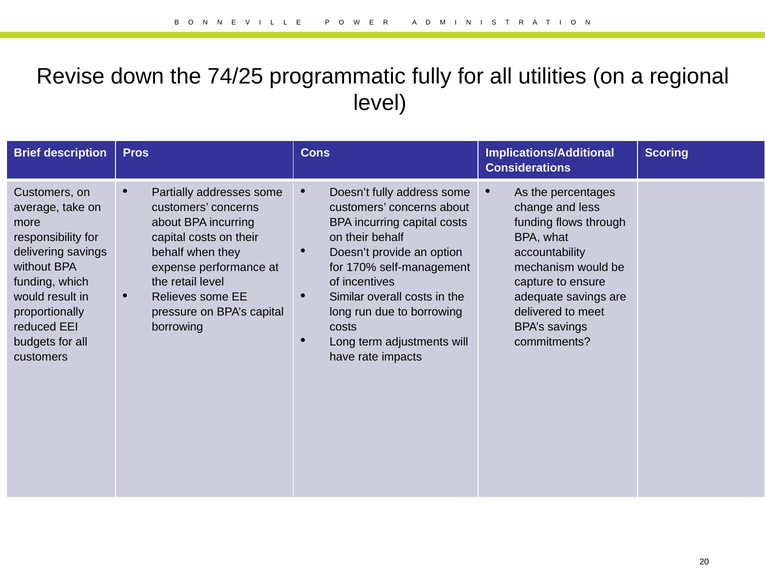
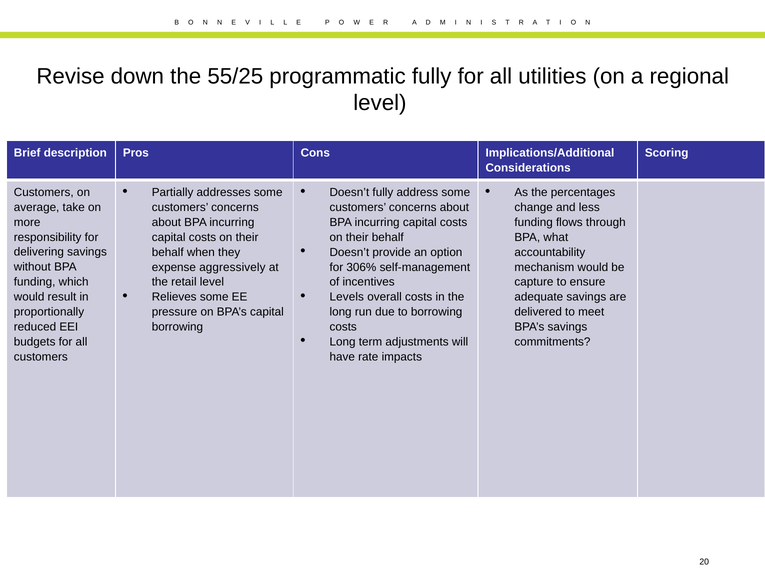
74/25: 74/25 -> 55/25
performance: performance -> aggressively
170%: 170% -> 306%
Similar: Similar -> Levels
